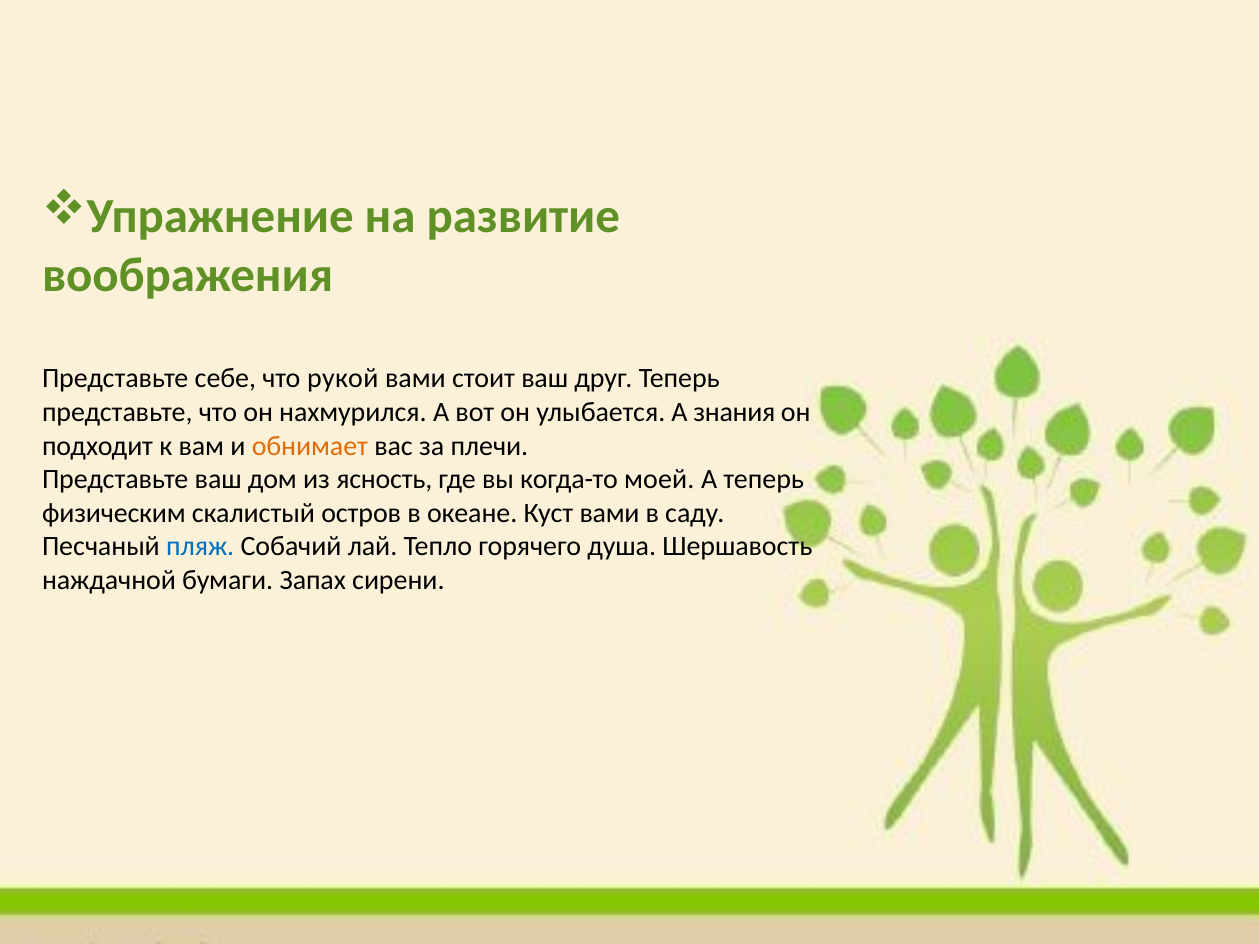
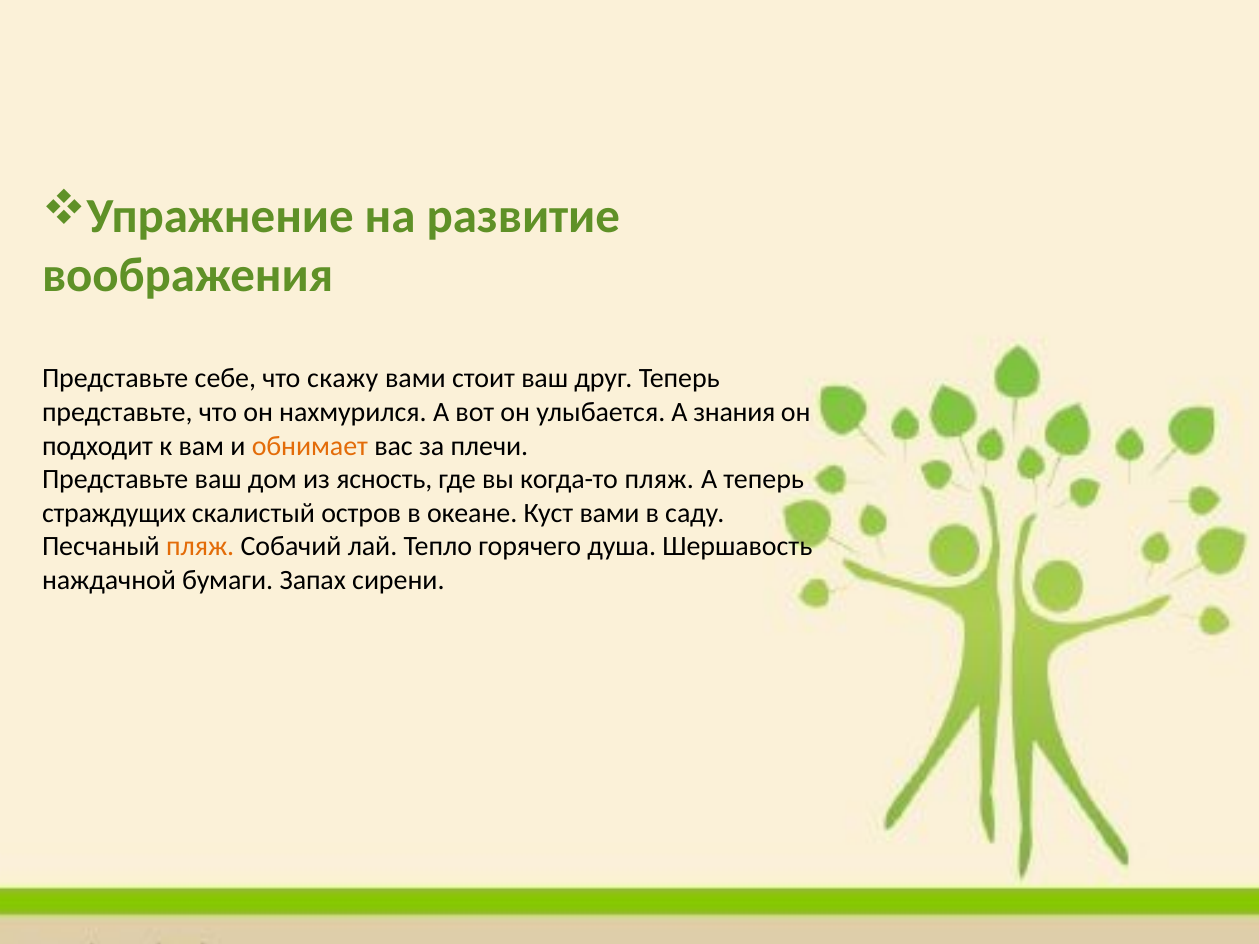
рукой: рукой -> скажу
когда-то моей: моей -> пляж
физическим: физическим -> страждущих
пляж at (200, 547) colour: blue -> orange
